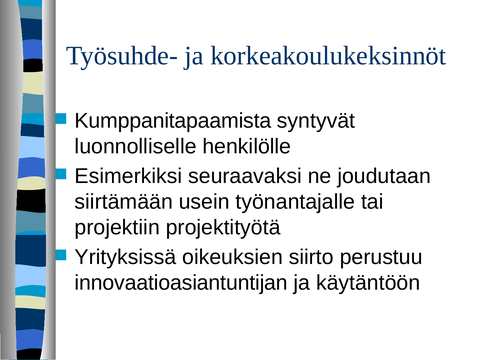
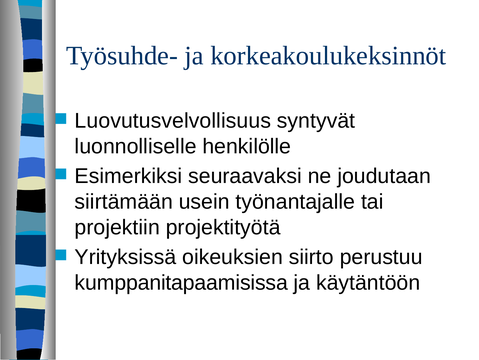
Kumppanitapaamista: Kumppanitapaamista -> Luovutusvelvollisuus
innovaatioasiantuntijan: innovaatioasiantuntijan -> kumppanitapaamisissa
